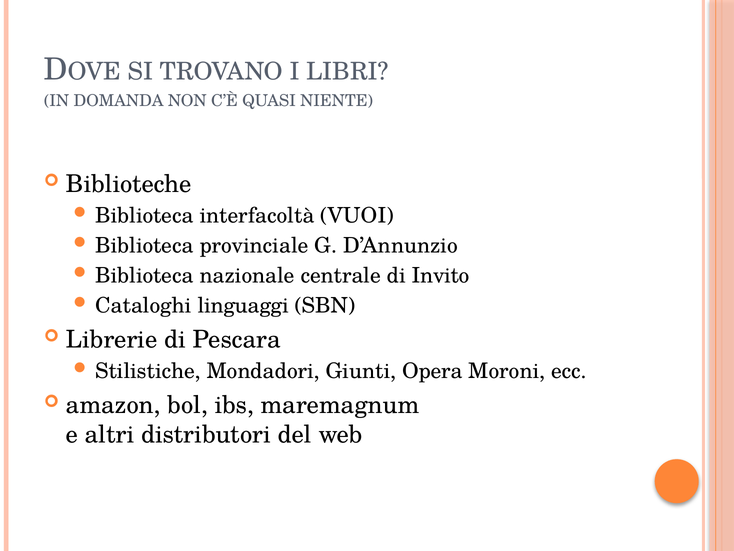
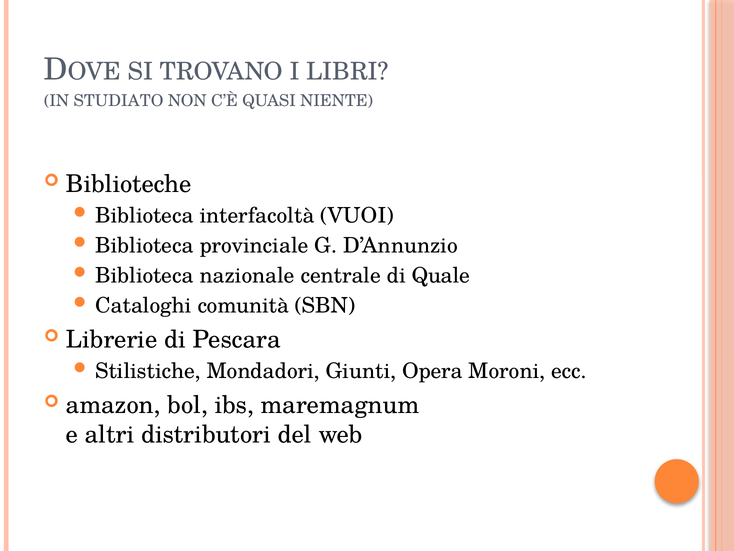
DOMANDA: DOMANDA -> STUDIATO
Invito: Invito -> Quale
linguaggi: linguaggi -> comunità
